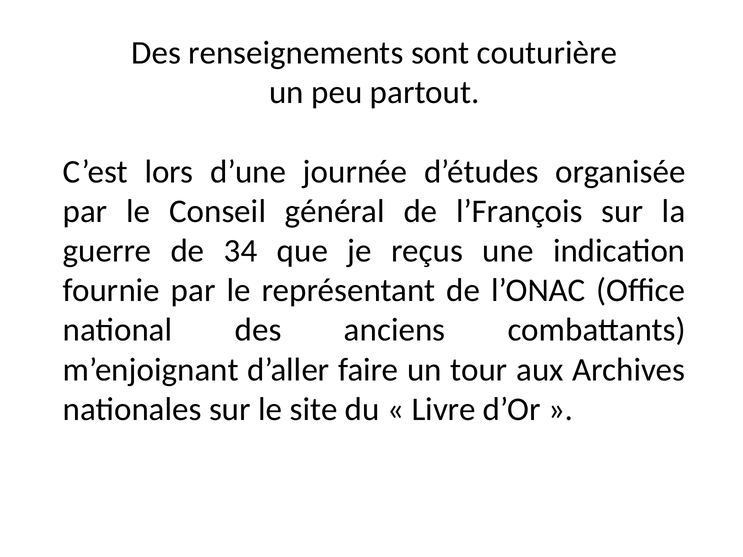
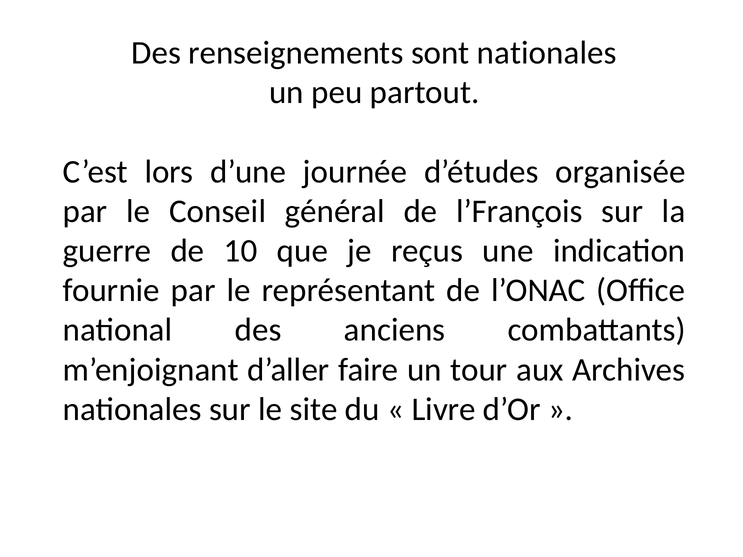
sont couturière: couturière -> nationales
34: 34 -> 10
